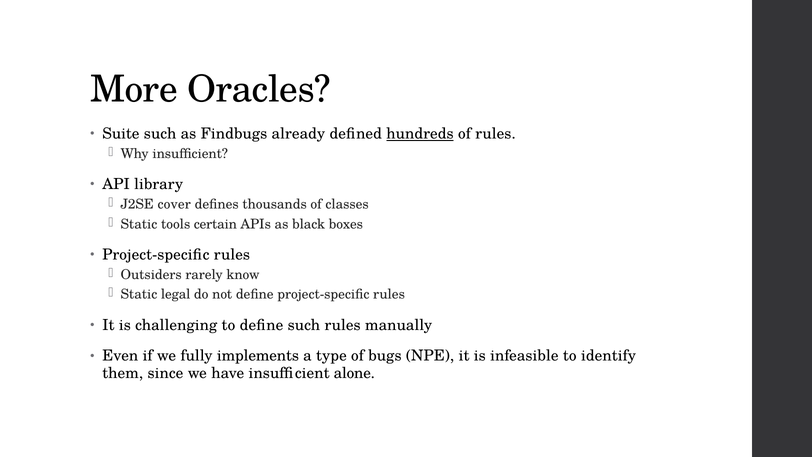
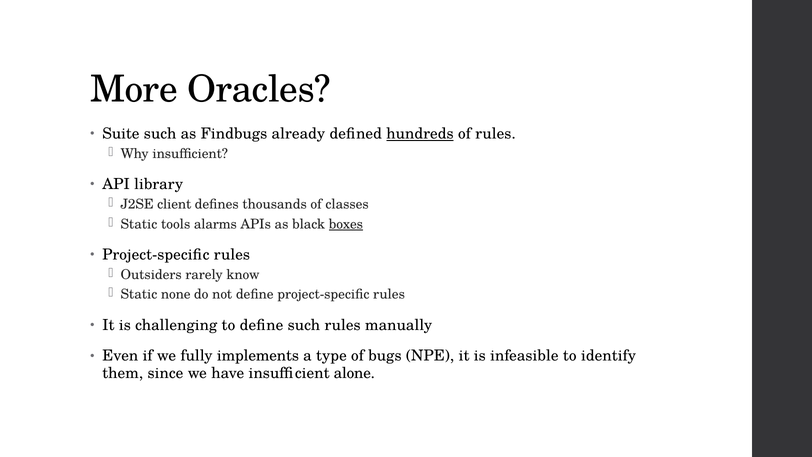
cover: cover -> client
certain: certain -> alarms
boxes underline: none -> present
legal: legal -> none
